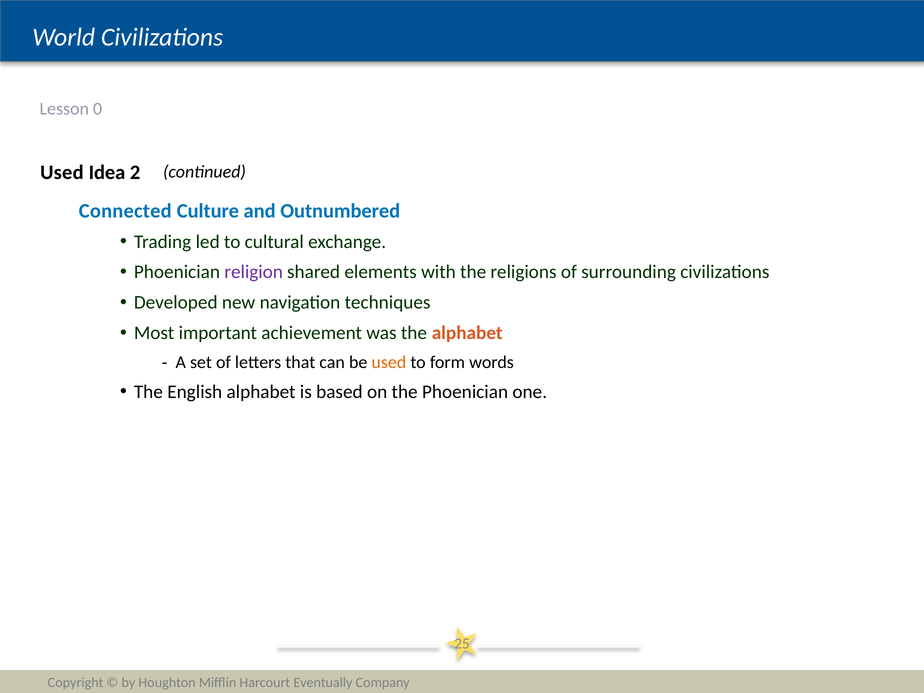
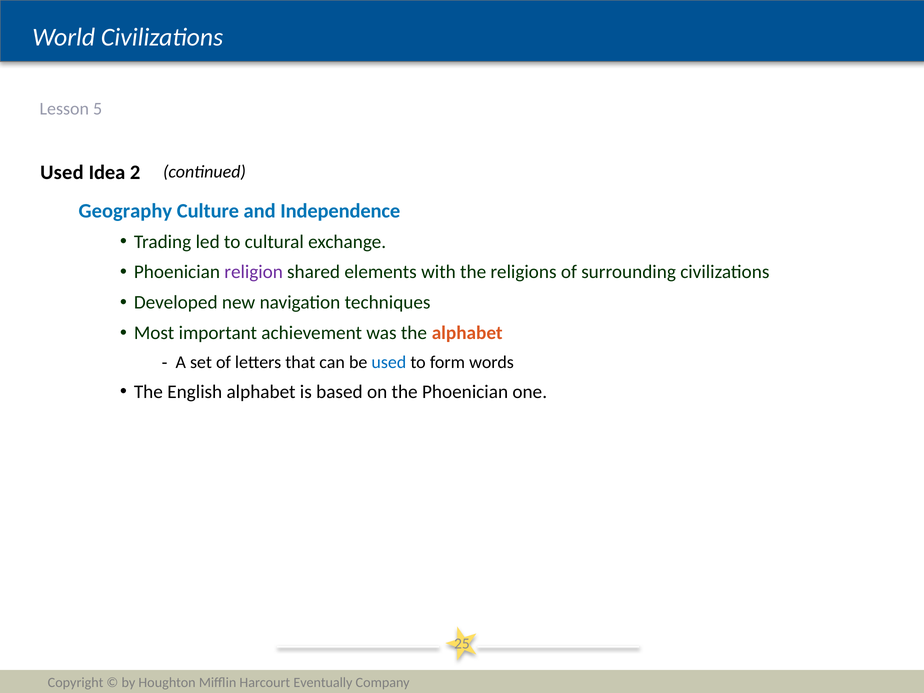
0: 0 -> 5
Connected: Connected -> Geography
Outnumbered: Outnumbered -> Independence
used at (389, 362) colour: orange -> blue
